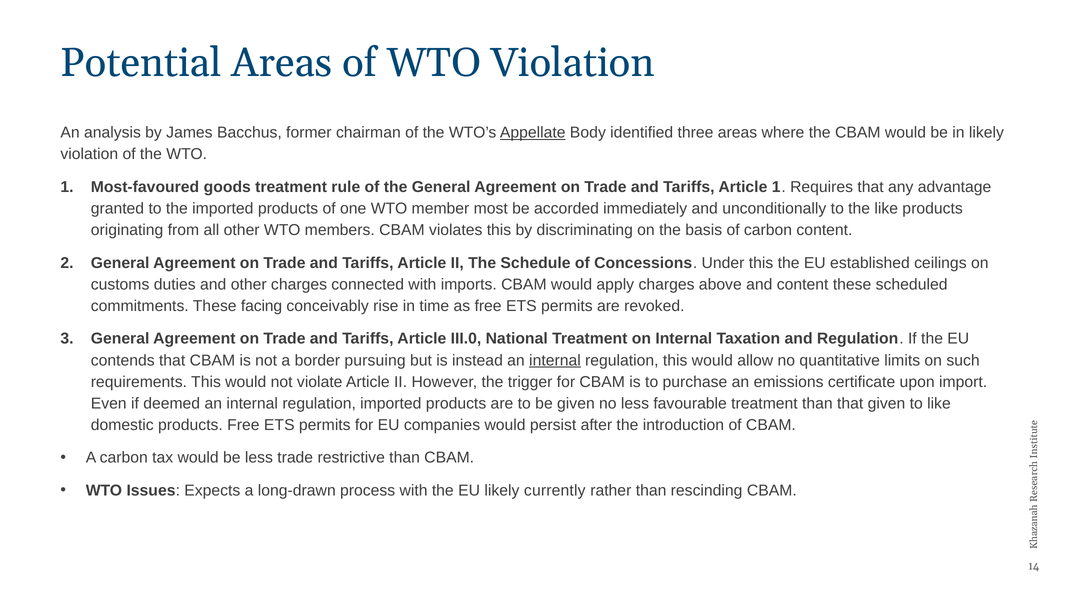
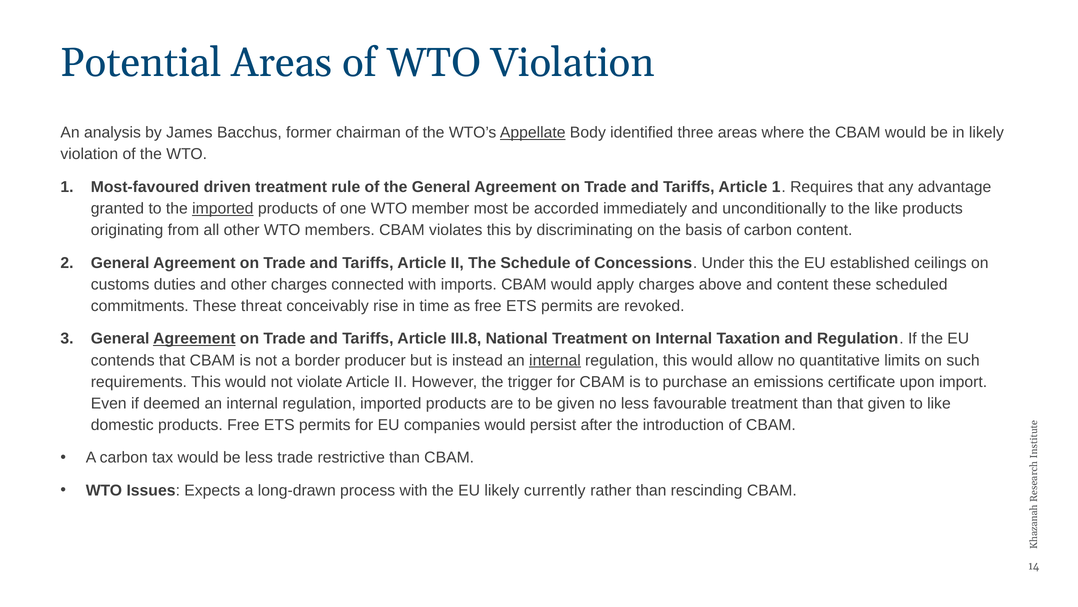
goods: goods -> driven
imported at (223, 208) underline: none -> present
facing: facing -> threat
Agreement at (194, 338) underline: none -> present
III.0: III.0 -> III.8
pursuing: pursuing -> producer
